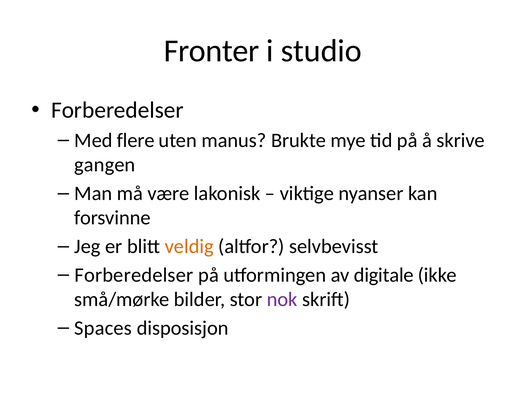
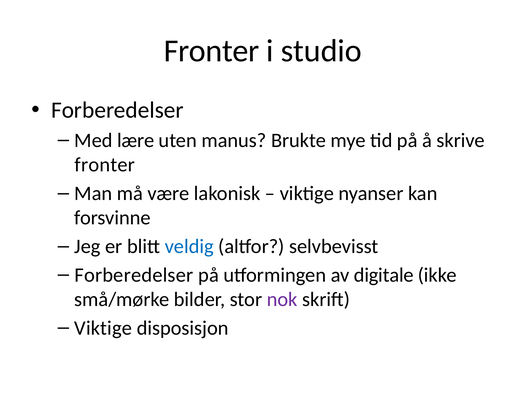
flere: flere -> lære
gangen at (105, 165): gangen -> fronter
veldig colour: orange -> blue
Spaces at (103, 328): Spaces -> Viktige
